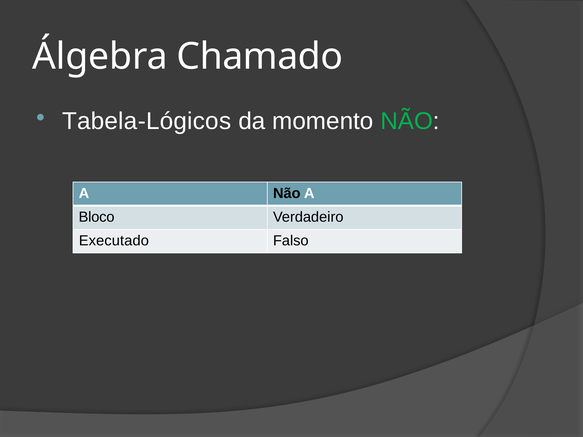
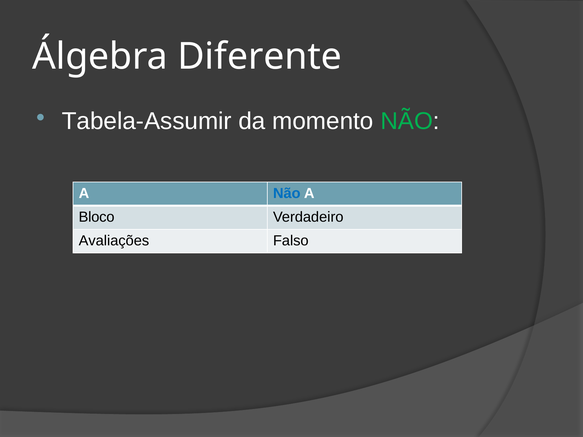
Chamado: Chamado -> Diferente
Tabela-Lógicos: Tabela-Lógicos -> Tabela-Assumir
Não at (287, 194) colour: black -> blue
Executado: Executado -> Avaliações
